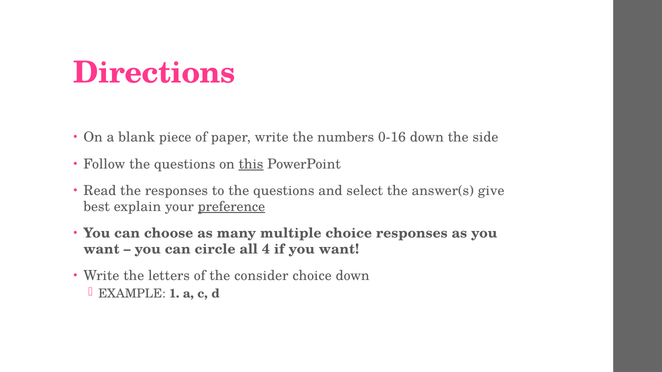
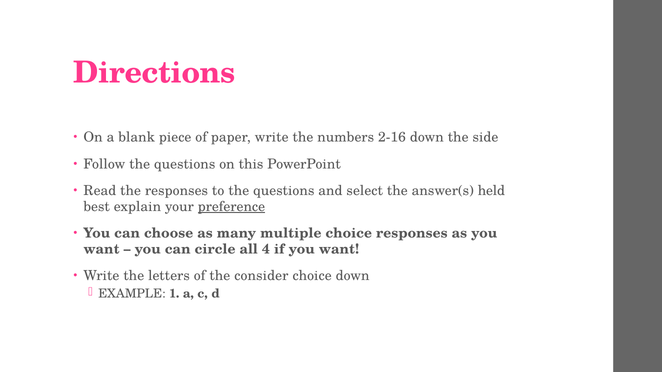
0-16: 0-16 -> 2-16
this underline: present -> none
give: give -> held
